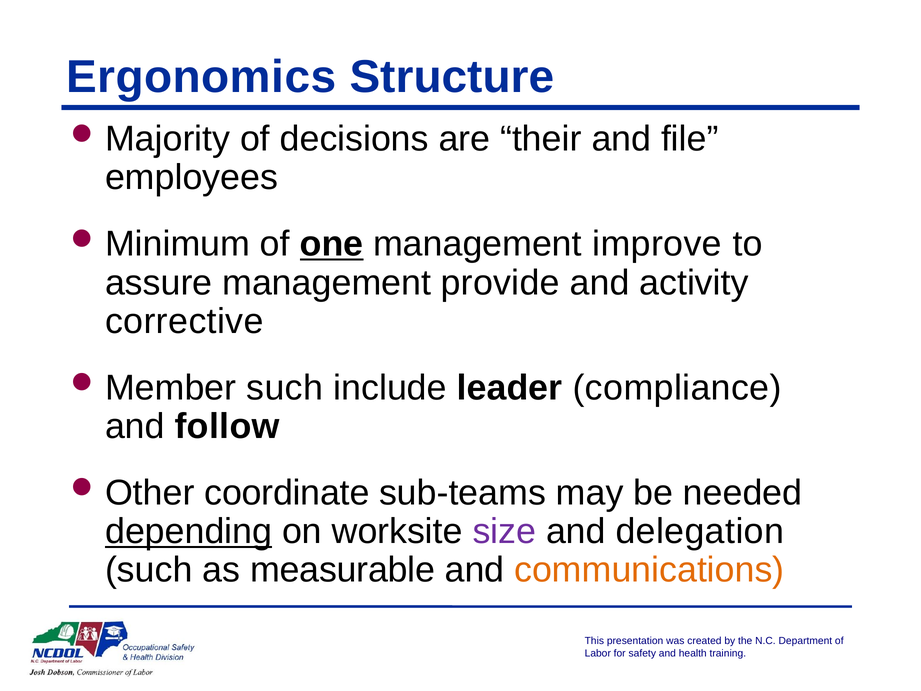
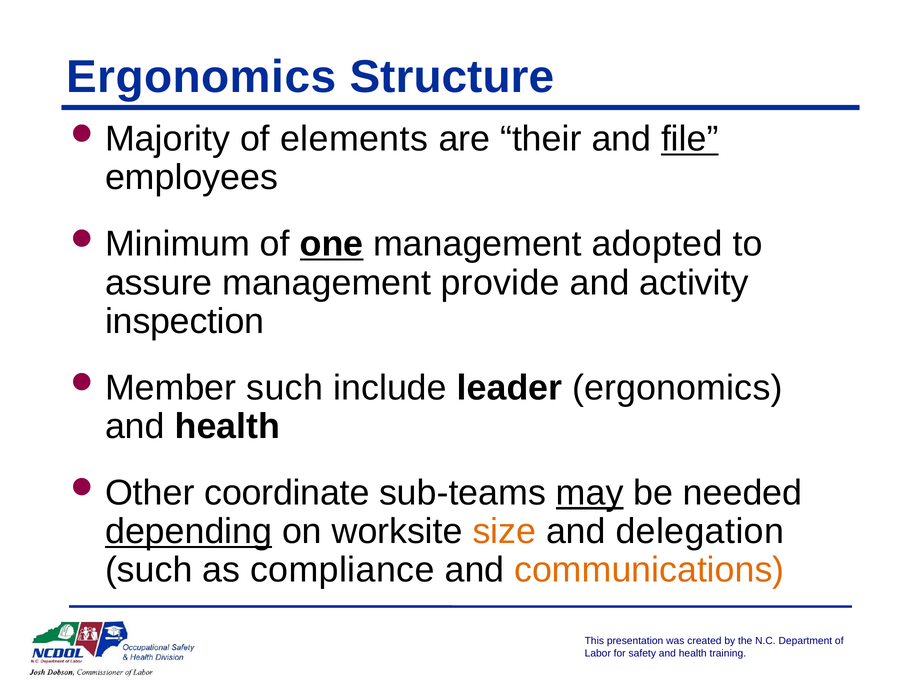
decisions: decisions -> elements
file underline: none -> present
improve: improve -> adopted
corrective: corrective -> inspection
leader compliance: compliance -> ergonomics
follow at (227, 426): follow -> health
may underline: none -> present
size colour: purple -> orange
measurable: measurable -> compliance
